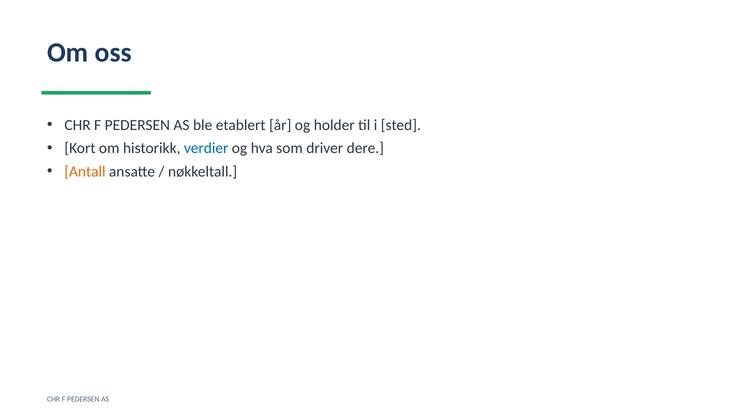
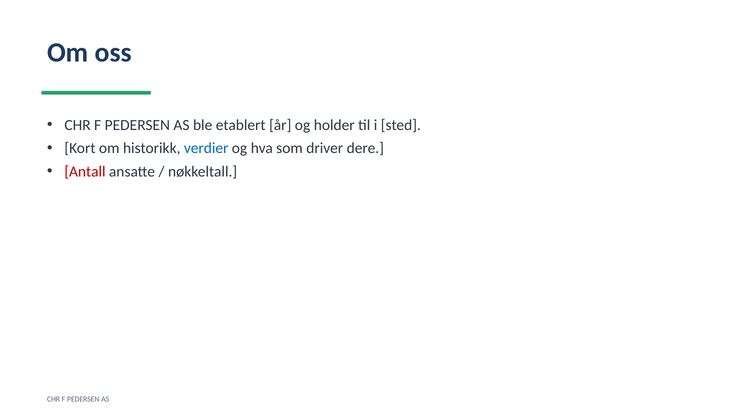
Antall colour: orange -> red
